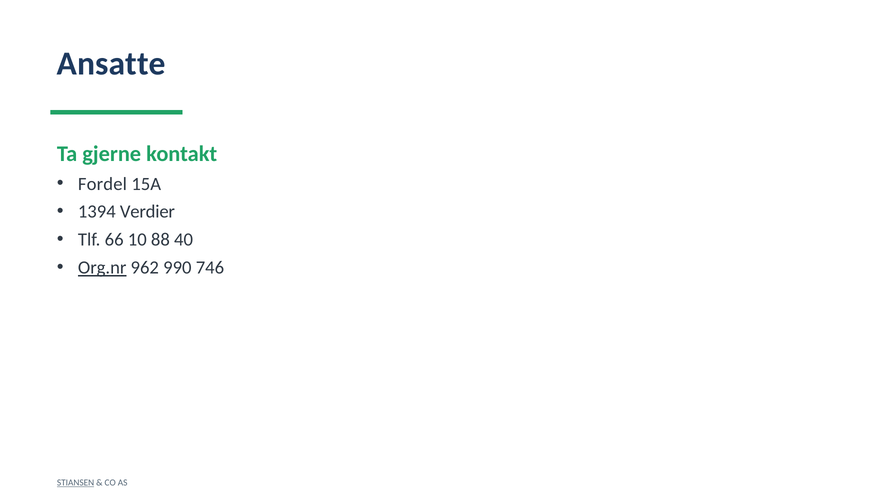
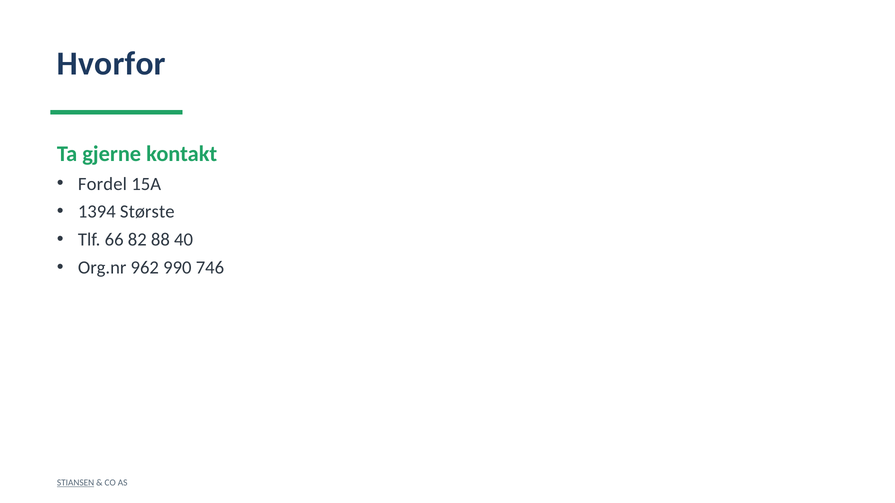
Ansatte: Ansatte -> Hvorfor
Verdier: Verdier -> Største
10: 10 -> 82
Org.nr underline: present -> none
